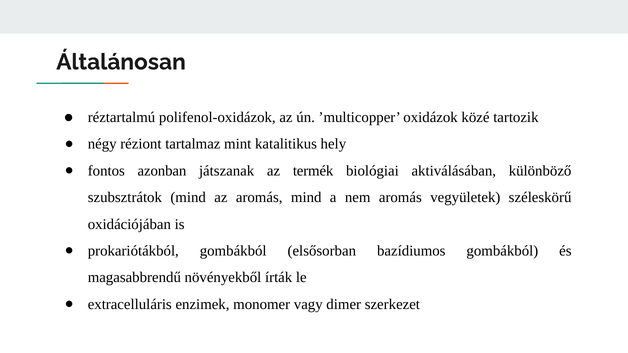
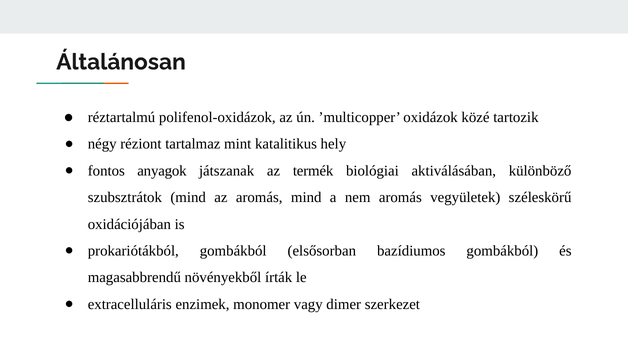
azonban: azonban -> anyagok
